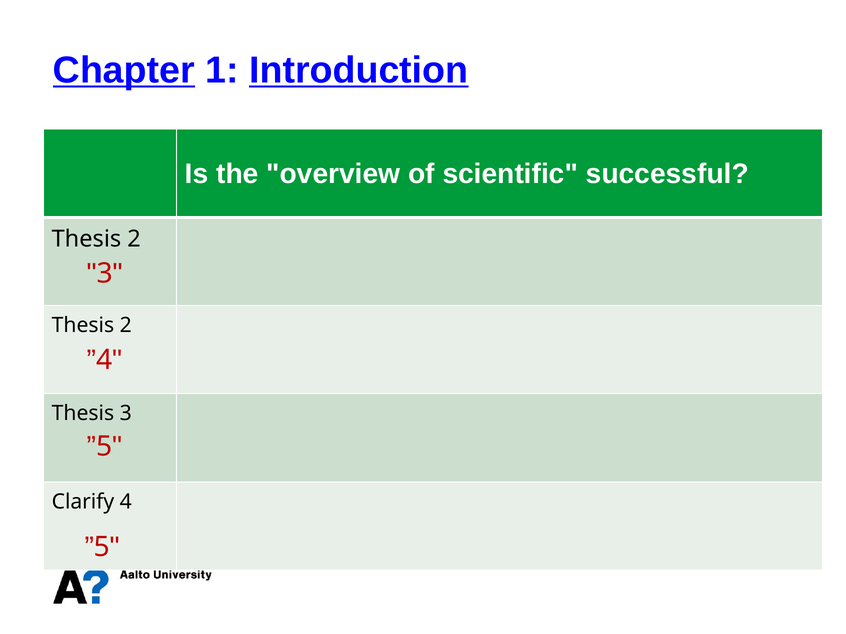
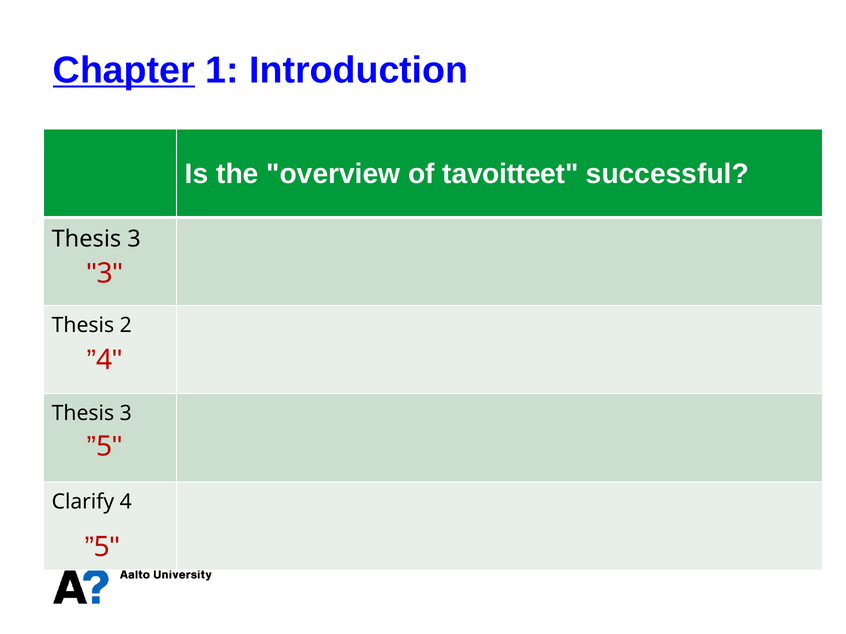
Introduction underline: present -> none
scientific: scientific -> tavoitteet
2 at (134, 239): 2 -> 3
